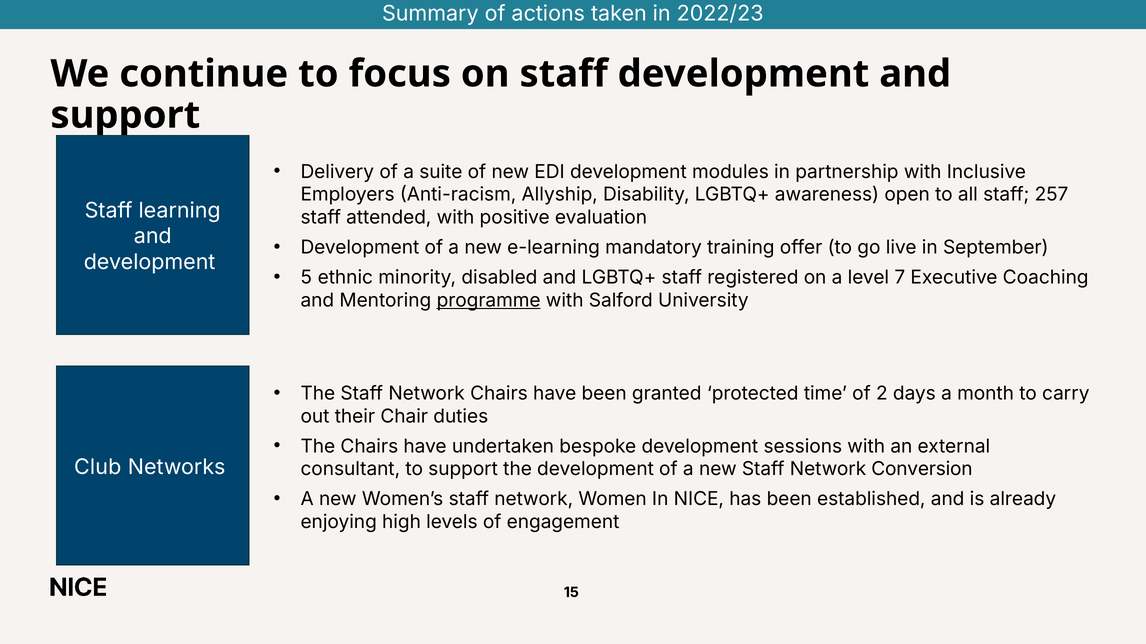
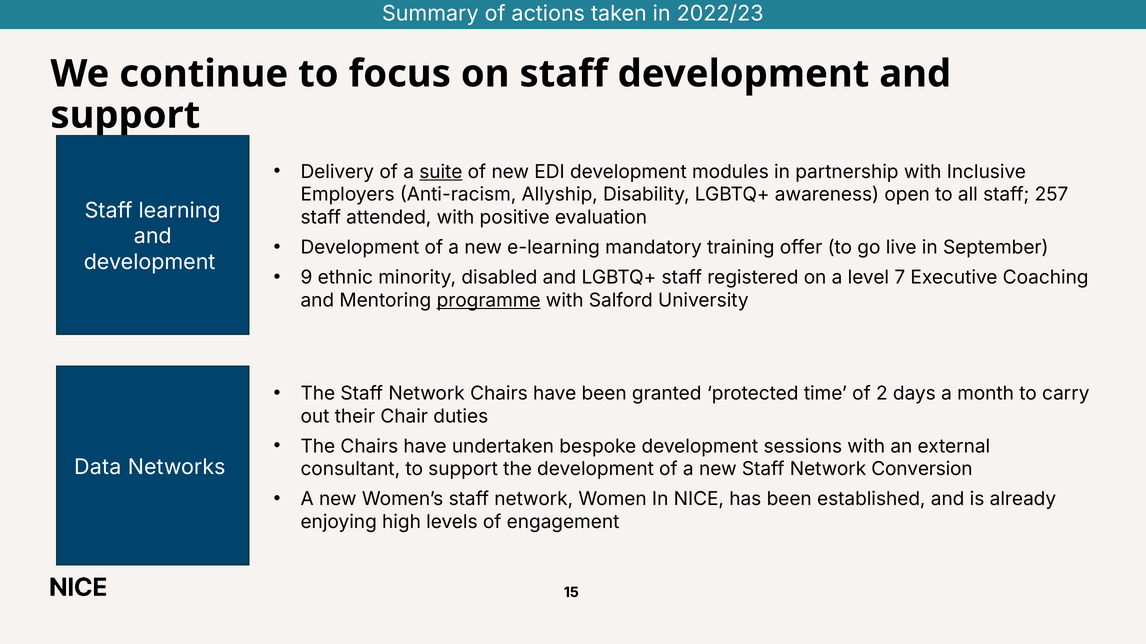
suite underline: none -> present
5: 5 -> 9
Club: Club -> Data
